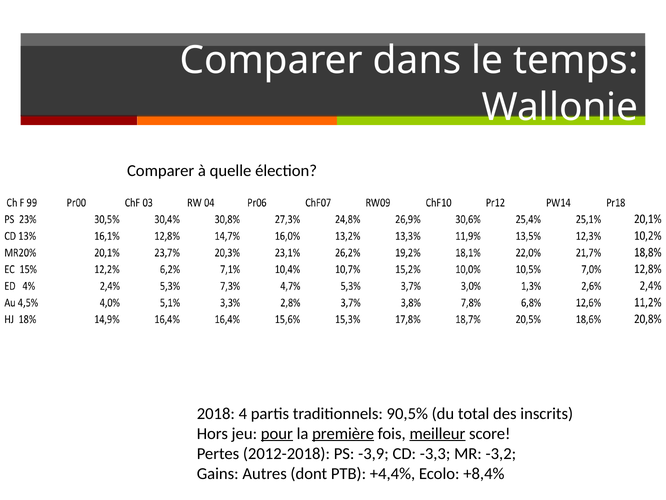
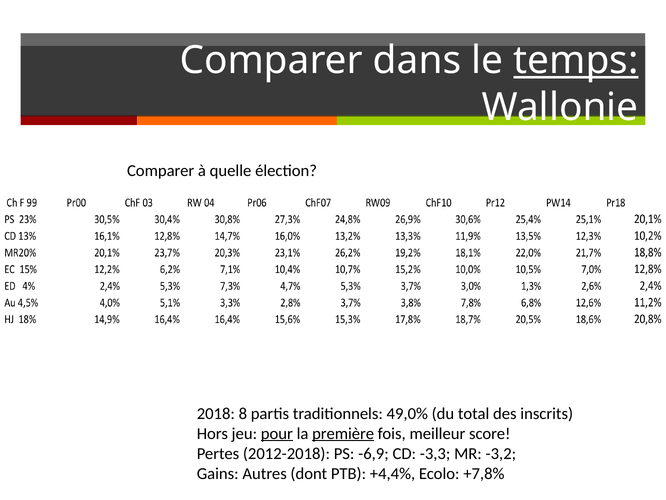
temps underline: none -> present
4: 4 -> 8
90,5%: 90,5% -> 49,0%
meilleur underline: present -> none
-3,9: -3,9 -> -6,9
+8,4%: +8,4% -> +7,8%
